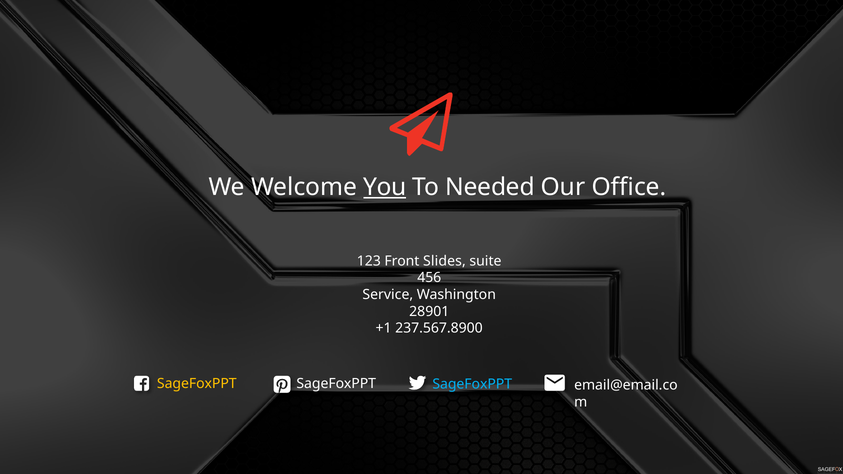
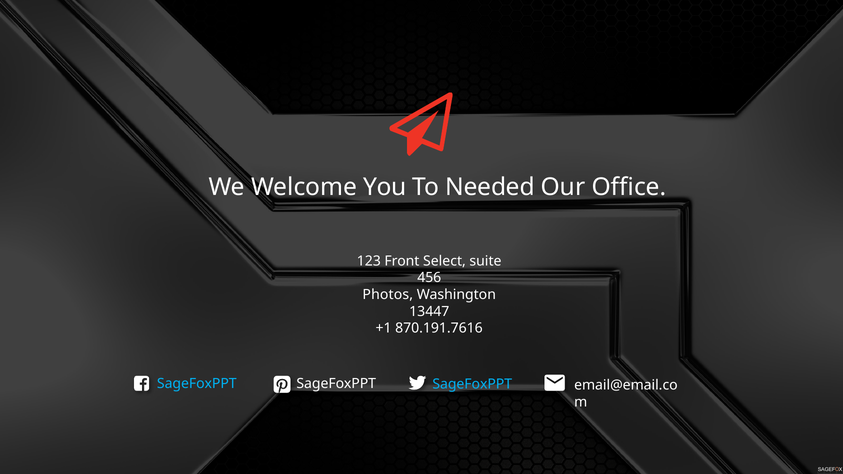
You underline: present -> none
Slides: Slides -> Select
Service: Service -> Photos
28901: 28901 -> 13447
237.567.8900: 237.567.8900 -> 870.191.7616
SageFoxPPT at (197, 384) colour: yellow -> light blue
